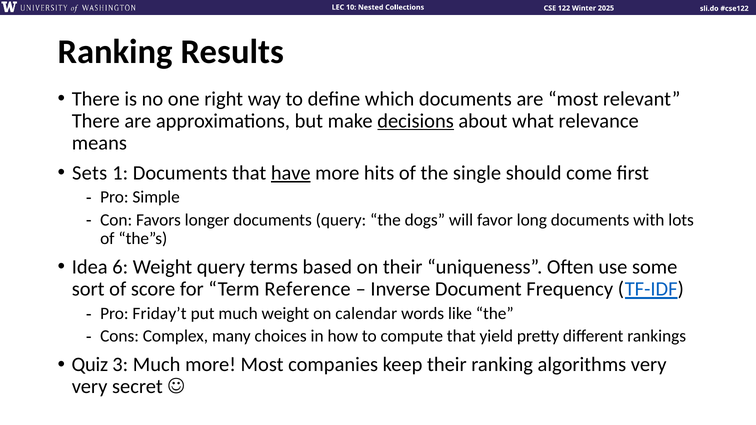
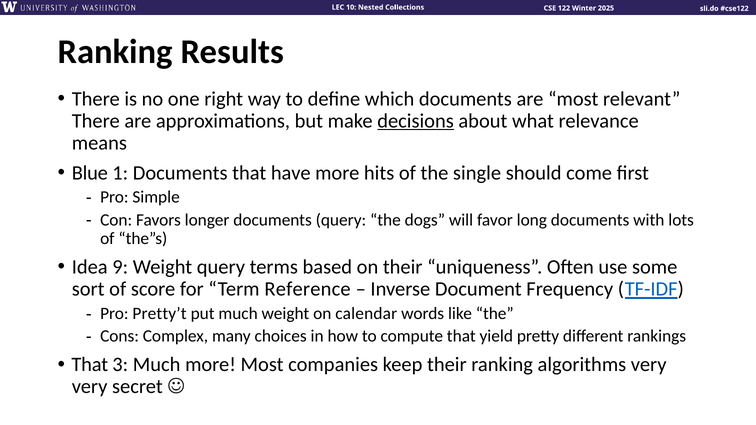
Sets: Sets -> Blue
have underline: present -> none
6: 6 -> 9
Friday’t: Friday’t -> Pretty’t
Quiz at (90, 365): Quiz -> That
